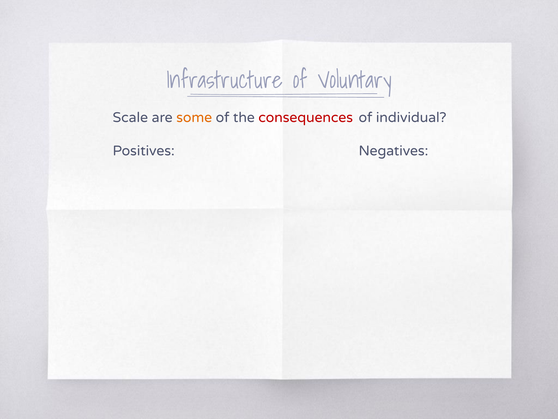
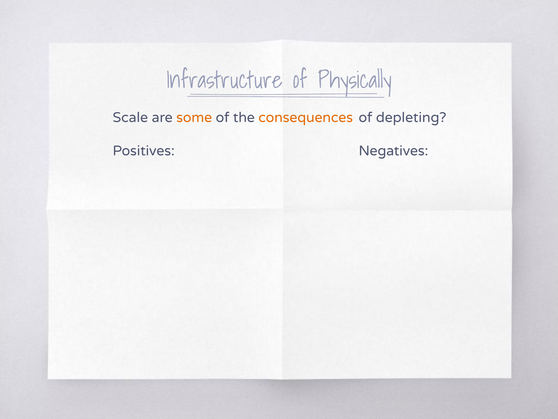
Voluntary: Voluntary -> Physically
consequences colour: red -> orange
individual: individual -> depleting
